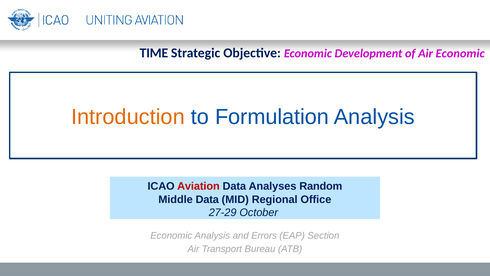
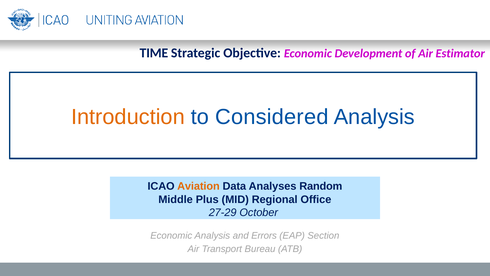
Air Economic: Economic -> Estimator
Formulation: Formulation -> Considered
Aviation colour: red -> orange
Middle Data: Data -> Plus
